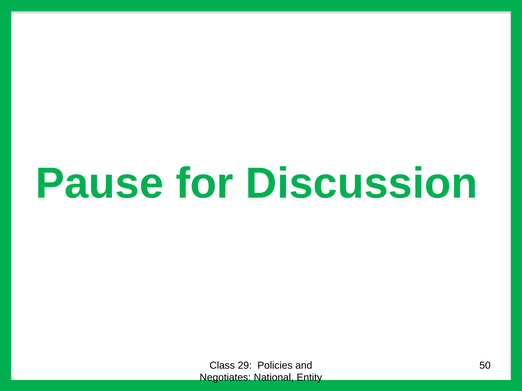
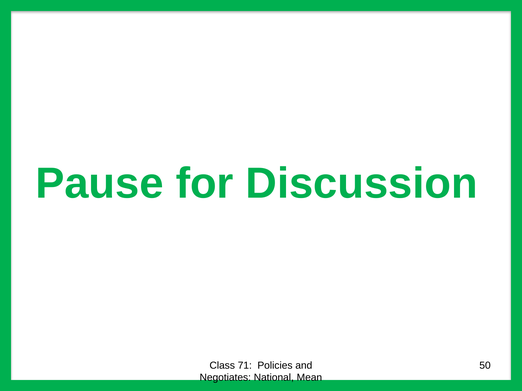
29: 29 -> 71
Entity: Entity -> Mean
